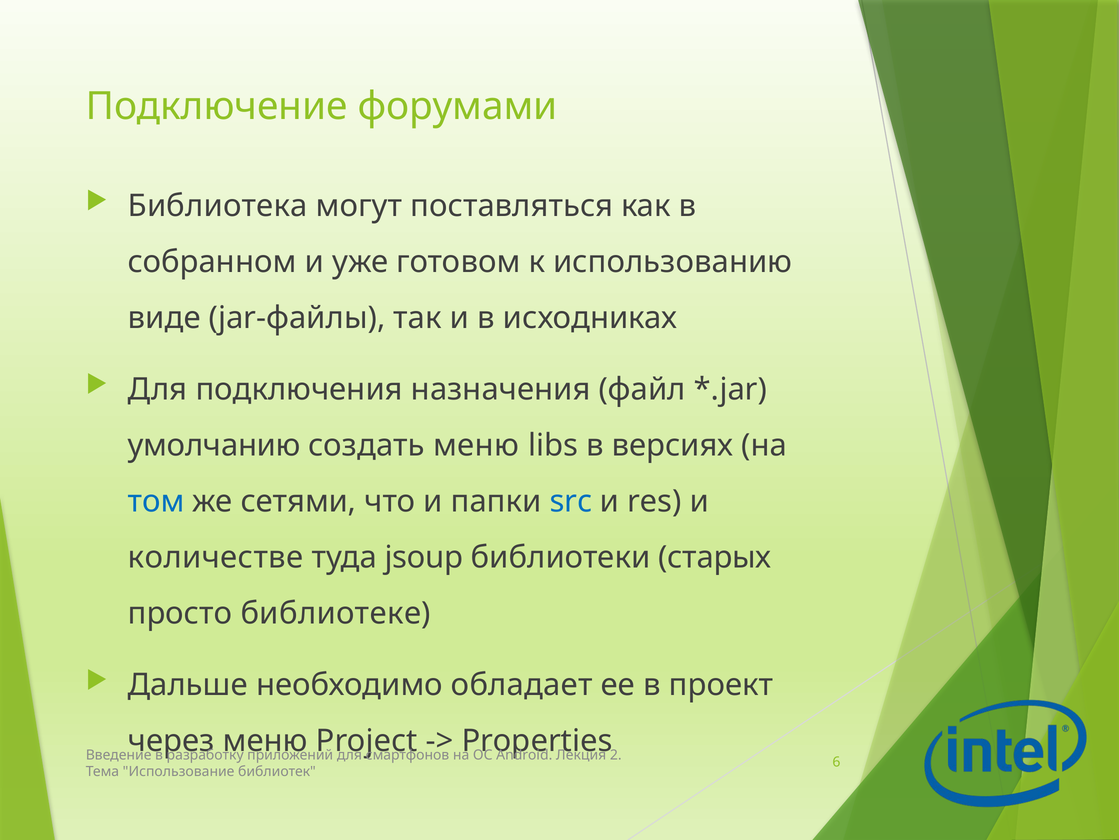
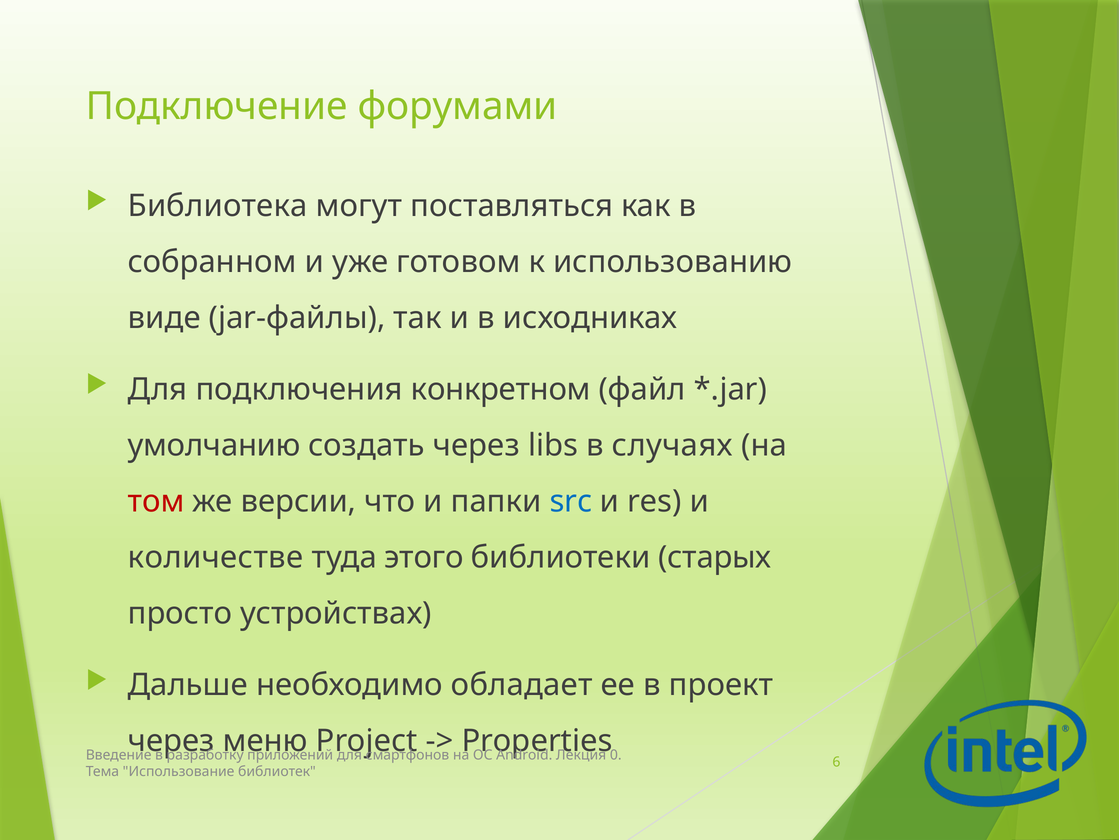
назначения: назначения -> конкретном
создать меню: меню -> через
версиях: версиях -> случаях
том colour: blue -> red
сетями: сетями -> версии
jsoup: jsoup -> этого
библиотеке: библиотеке -> устройствах
2: 2 -> 0
